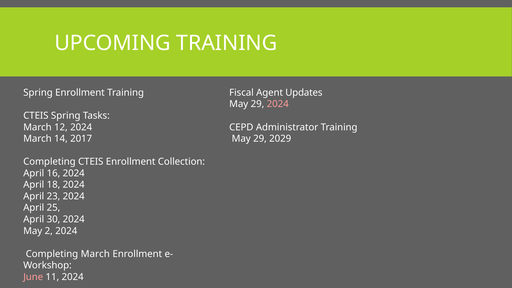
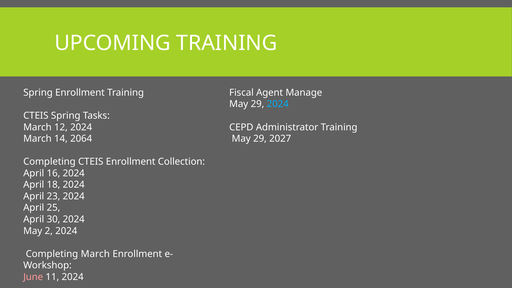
Updates: Updates -> Manage
2024 at (278, 104) colour: pink -> light blue
2017: 2017 -> 2064
2029: 2029 -> 2027
